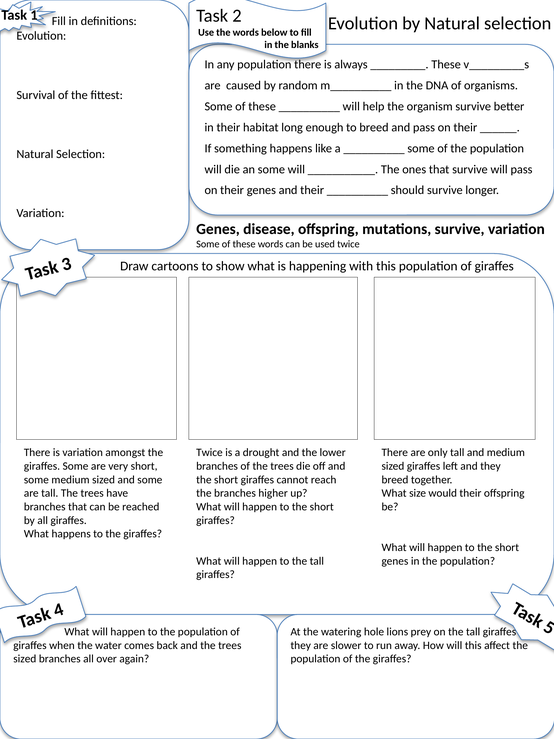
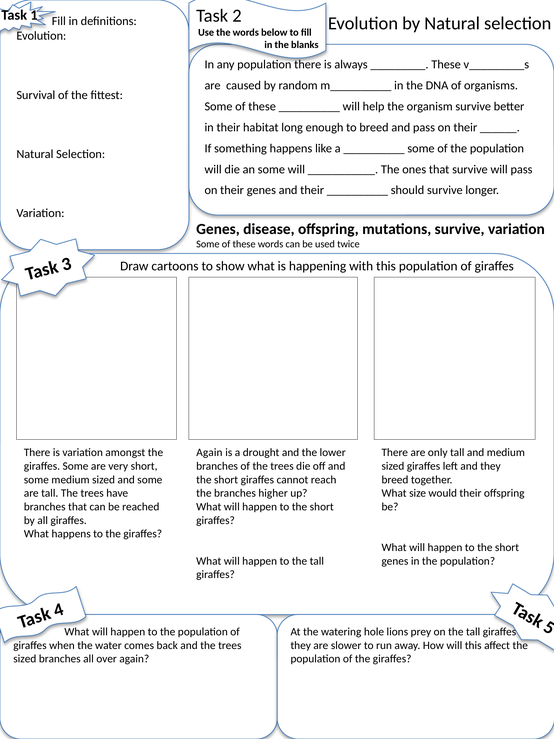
Twice at (209, 452): Twice -> Again
